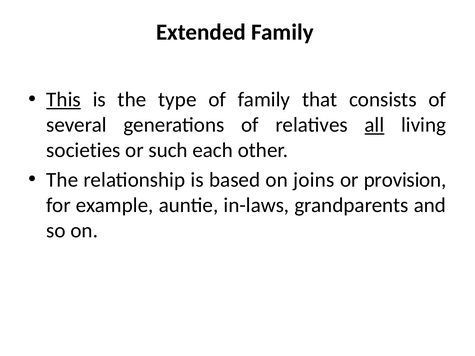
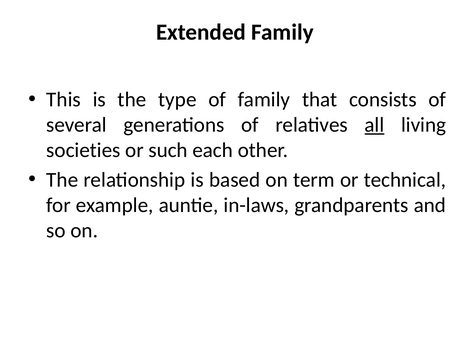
This underline: present -> none
joins: joins -> term
provision: provision -> technical
